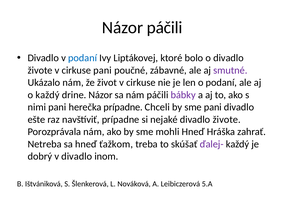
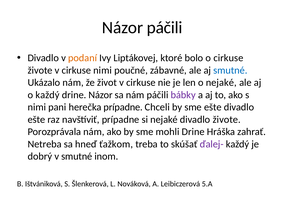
podaní at (83, 58) colour: blue -> orange
o divadlo: divadlo -> cirkuse
cirkuse pani: pani -> nimi
smutné at (230, 70) colour: purple -> blue
o podaní: podaní -> nejaké
sme pani: pani -> ešte
mohli Hneď: Hneď -> Drine
v divadlo: divadlo -> smutné
